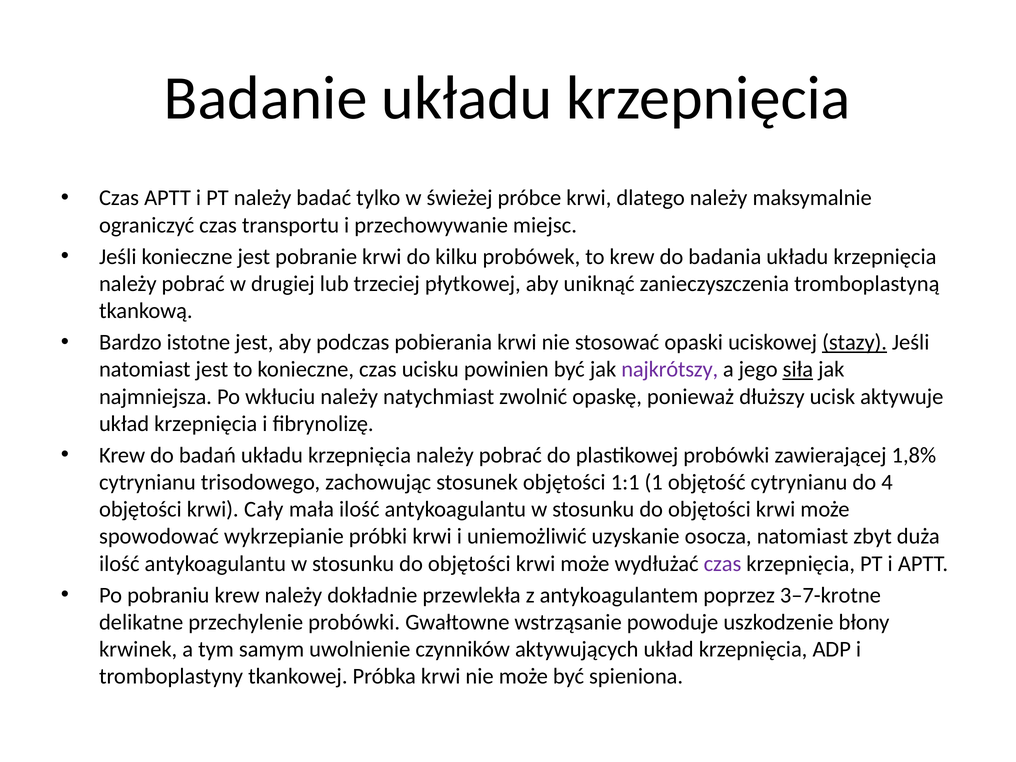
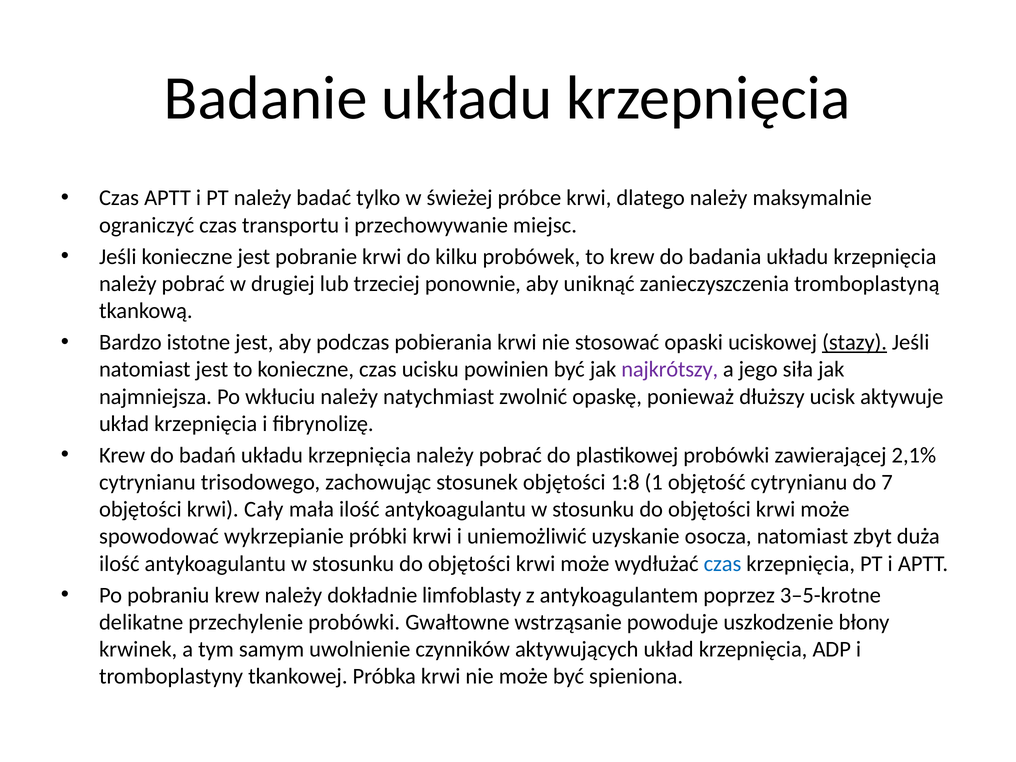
płytkowej: płytkowej -> ponownie
siła underline: present -> none
1,8%: 1,8% -> 2,1%
1:1: 1:1 -> 1:8
4: 4 -> 7
czas at (722, 564) colour: purple -> blue
przewlekła: przewlekła -> limfoblasty
3–7-krotne: 3–7-krotne -> 3–5-krotne
